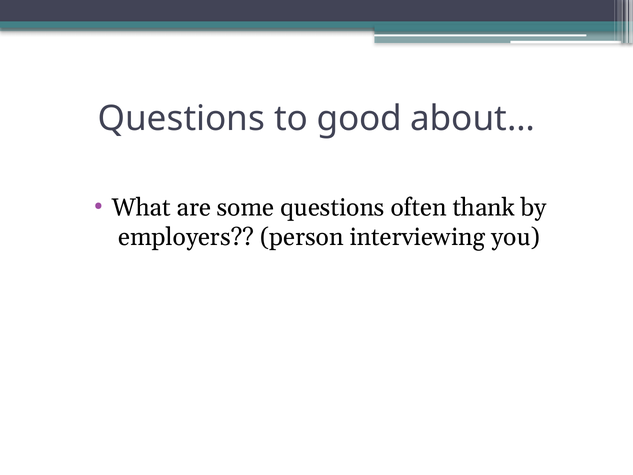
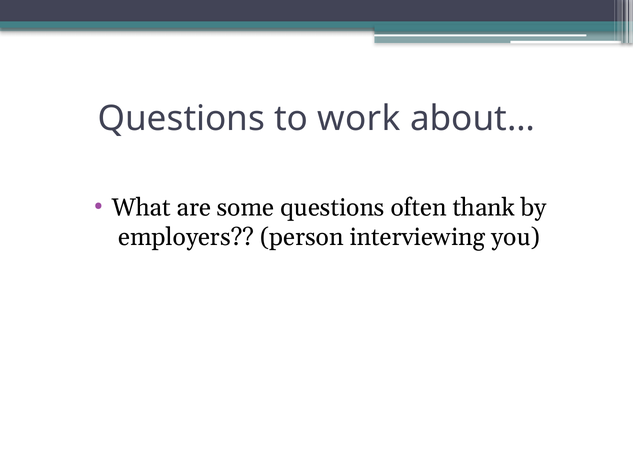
good: good -> work
